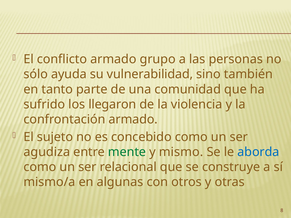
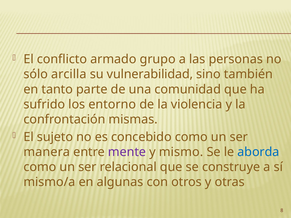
ayuda: ayuda -> arcilla
llegaron: llegaron -> entorno
confrontación armado: armado -> mismas
agudiza: agudiza -> manera
mente colour: green -> purple
